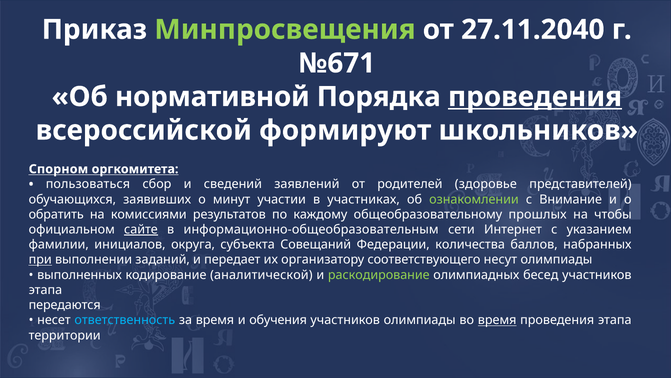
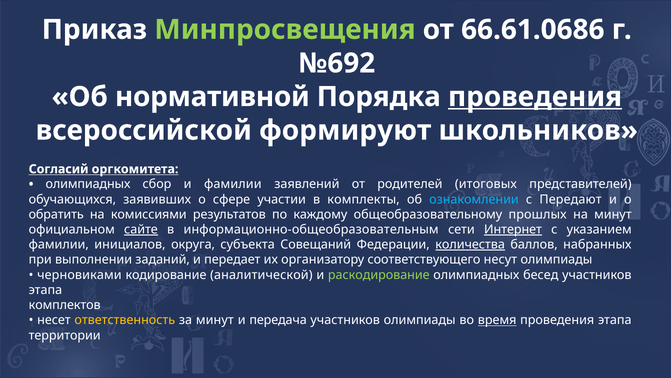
27.11.2040: 27.11.2040 -> 66.61.0686
№671: №671 -> №692
Спорном: Спорном -> Согласий
пользоваться at (88, 184): пользоваться -> олимпиадных
и сведений: сведений -> фамилии
здоровье: здоровье -> итоговых
минут: минут -> сфере
участниках: участниках -> комплекты
ознакомлении colour: light green -> light blue
Внимание: Внимание -> Передают
на чтобы: чтобы -> минут
Интернет underline: none -> present
количества underline: none -> present
при underline: present -> none
выполненных: выполненных -> черновиками
передаются: передаются -> комплектов
ответственность colour: light blue -> yellow
за время: время -> минут
обучения: обучения -> передача
